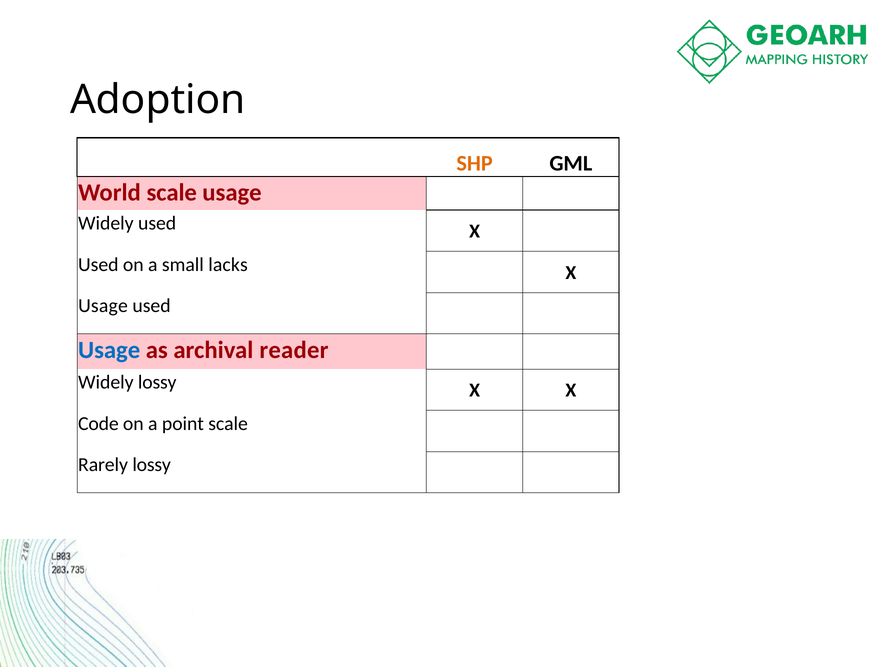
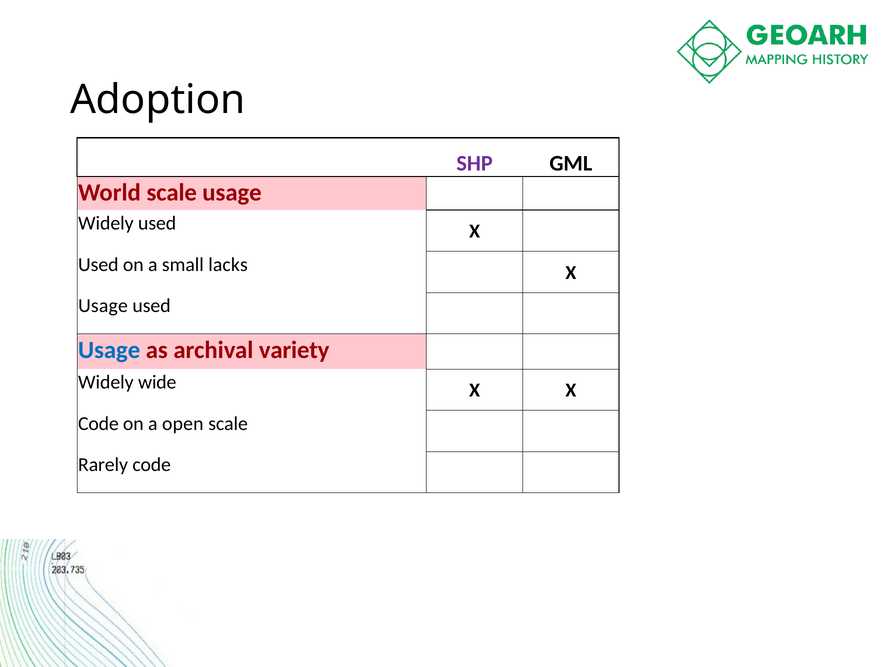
SHP colour: orange -> purple
reader: reader -> variety
Widely lossy: lossy -> wide
point: point -> open
Rarely lossy: lossy -> code
